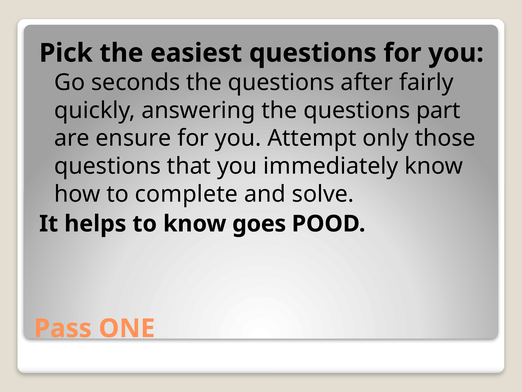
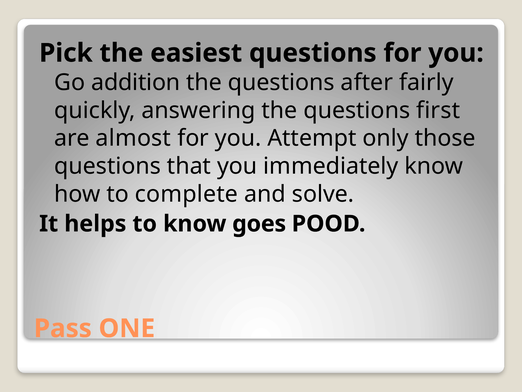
seconds: seconds -> addition
part: part -> first
ensure: ensure -> almost
